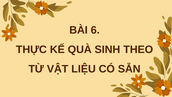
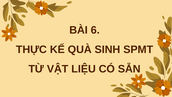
THEO: THEO -> SPMT
